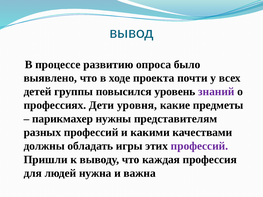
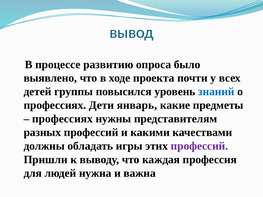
знаний colour: purple -> blue
уровня: уровня -> январь
парикмахер at (63, 119): парикмахер -> профессиях
